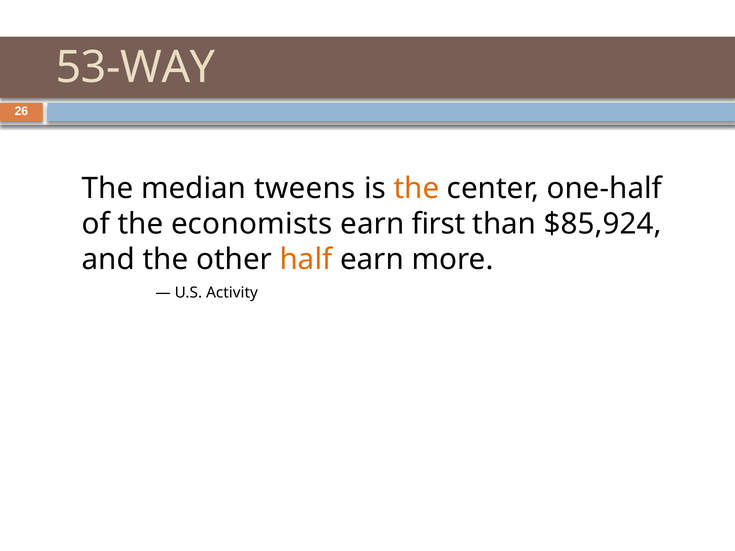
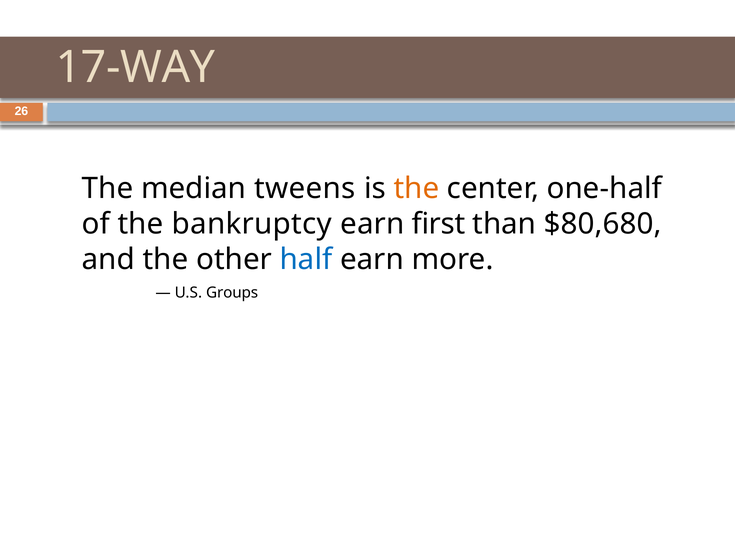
53-WAY: 53-WAY -> 17-WAY
economists: economists -> bankruptcy
$85,924: $85,924 -> $80,680
half colour: orange -> blue
Activity: Activity -> Groups
